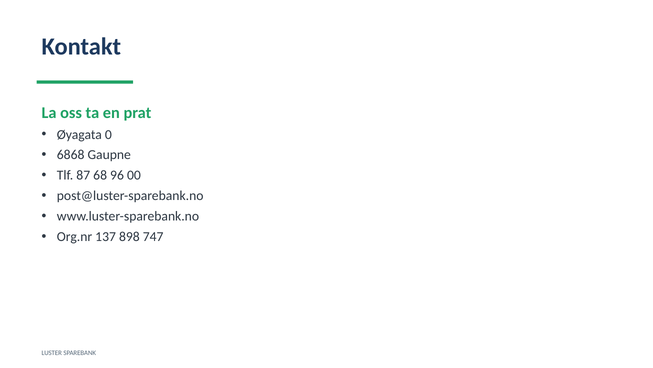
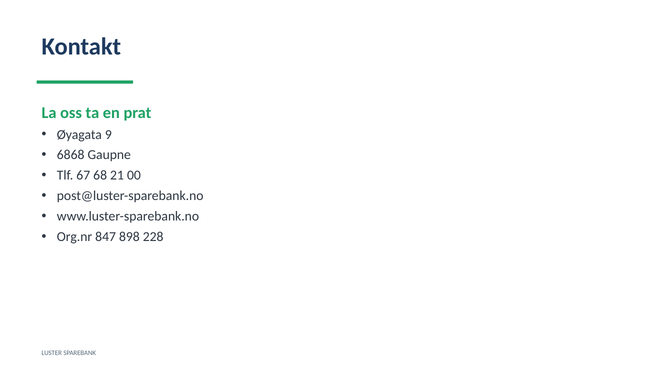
0: 0 -> 9
87: 87 -> 67
96: 96 -> 21
137: 137 -> 847
747: 747 -> 228
